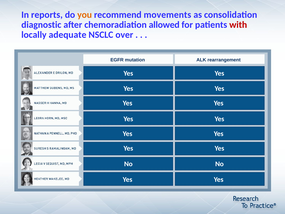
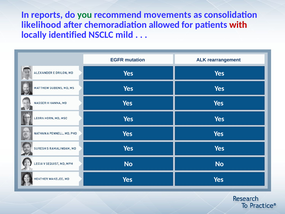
you colour: orange -> green
diagnostic: diagnostic -> likelihood
adequate: adequate -> identified
over: over -> mild
